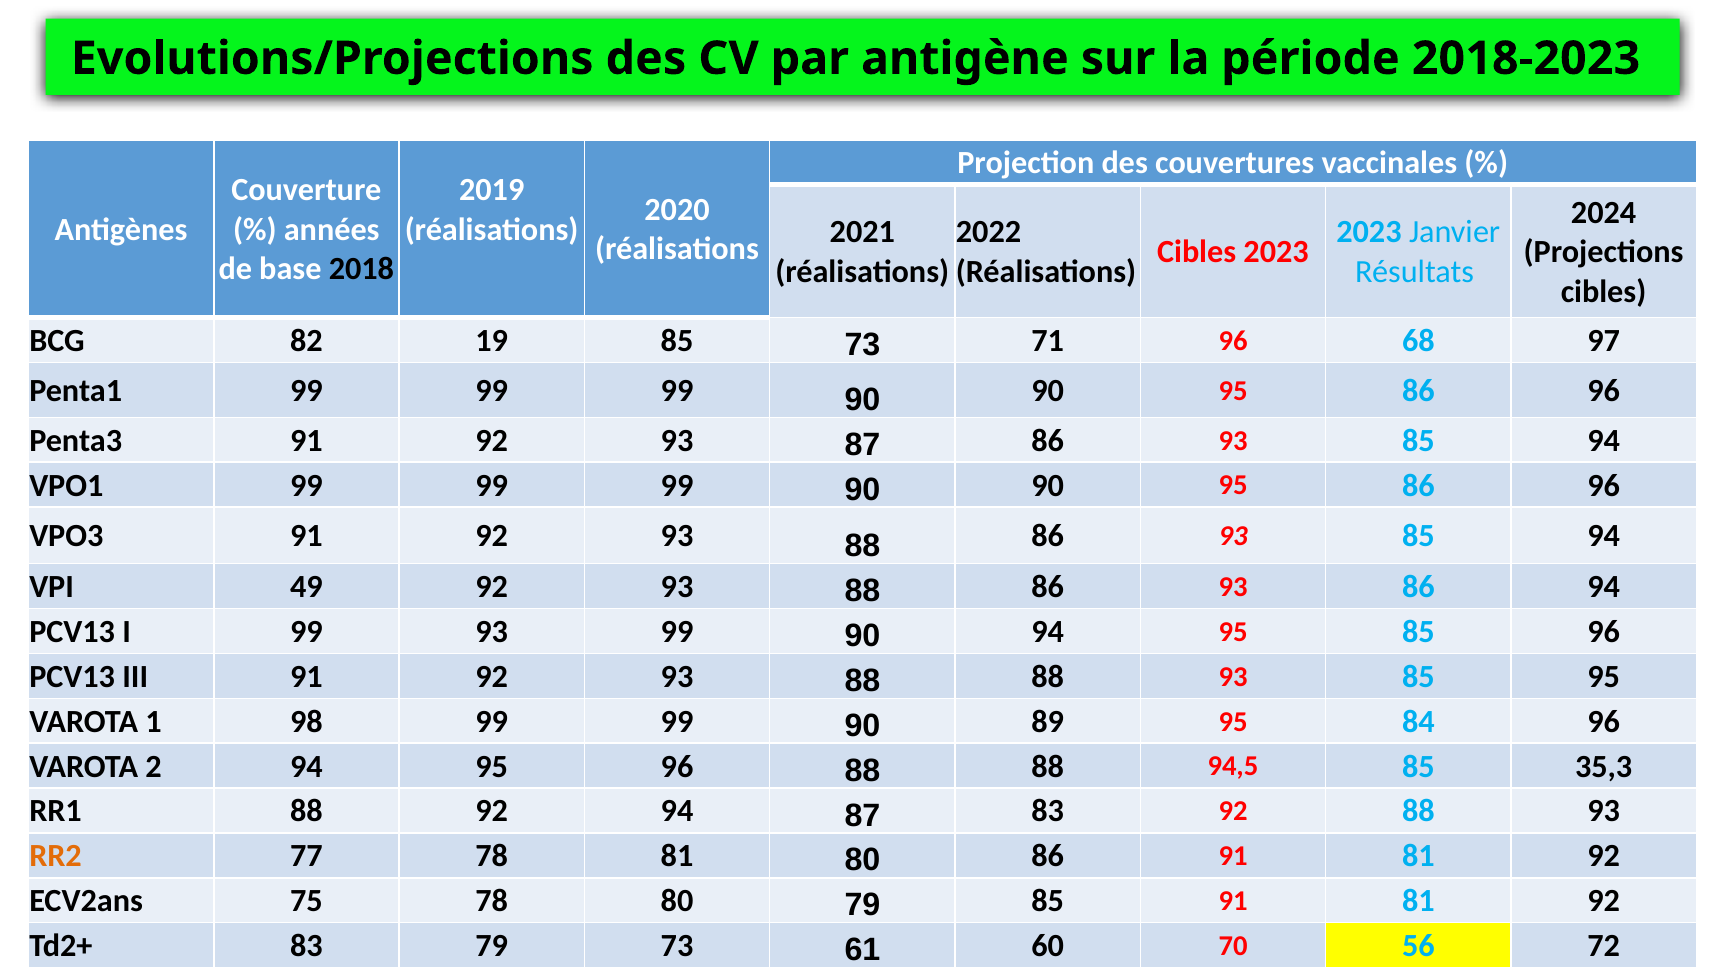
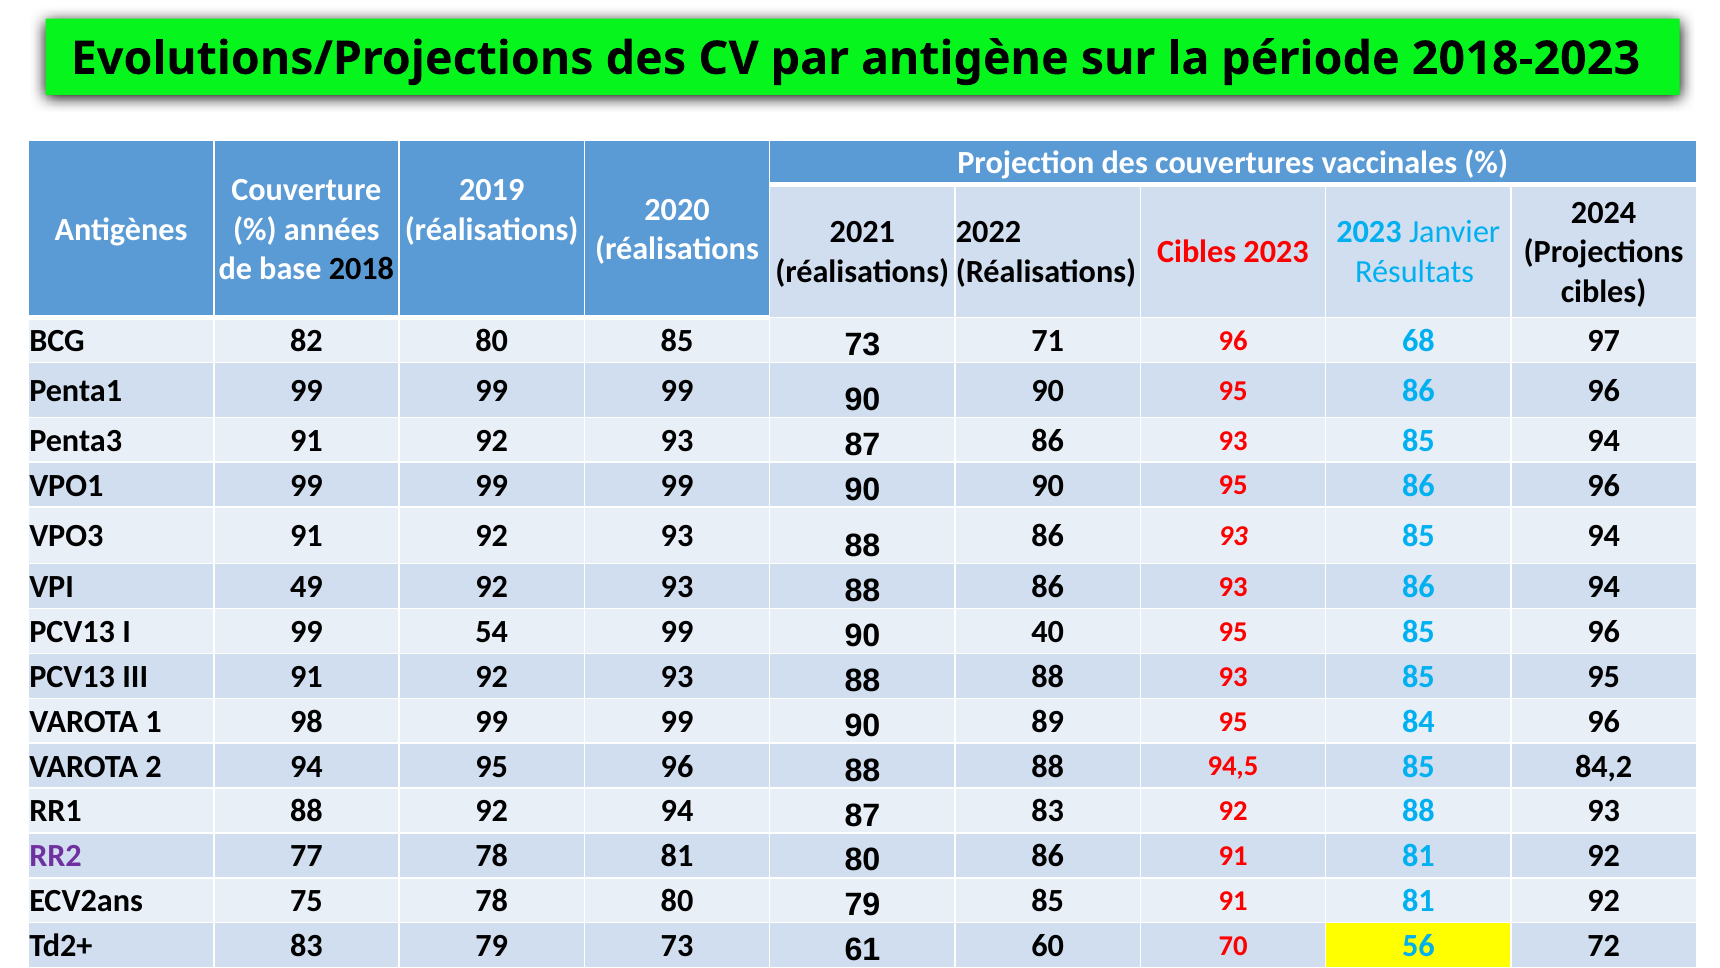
82 19: 19 -> 80
99 93: 93 -> 54
90 94: 94 -> 40
35,3: 35,3 -> 84,2
RR2 colour: orange -> purple
